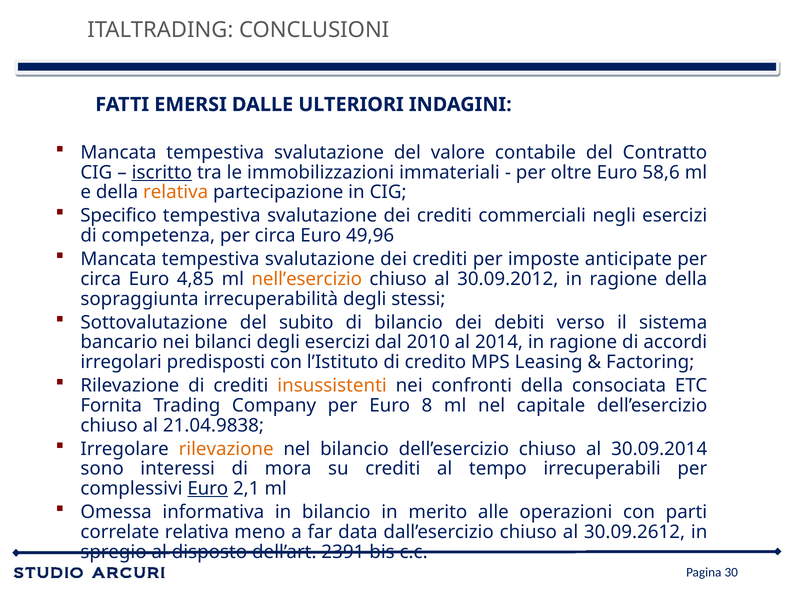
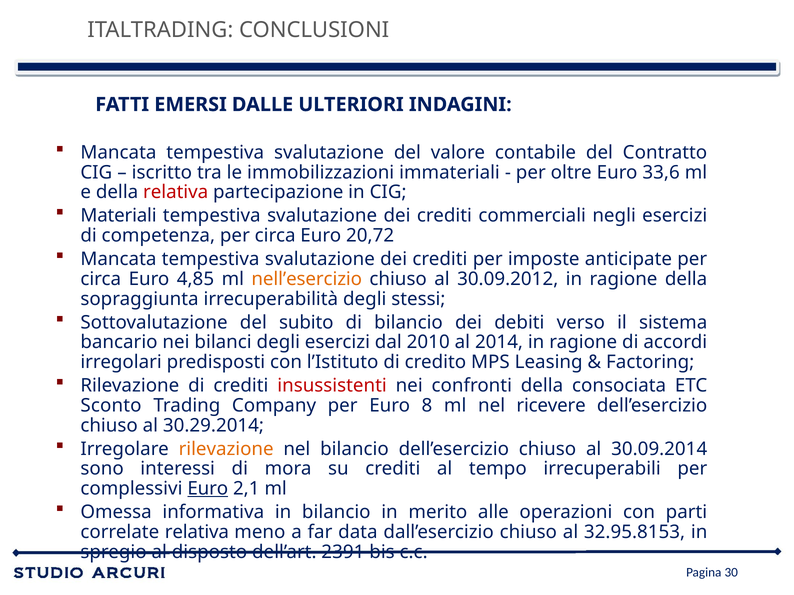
iscritto underline: present -> none
58,6: 58,6 -> 33,6
relativa at (176, 192) colour: orange -> red
Specifico: Specifico -> Materiali
49,96: 49,96 -> 20,72
insussistenti colour: orange -> red
Fornita: Fornita -> Sconto
capitale: capitale -> ricevere
21.04.9838: 21.04.9838 -> 30.29.2014
30.09.2612: 30.09.2612 -> 32.95.8153
